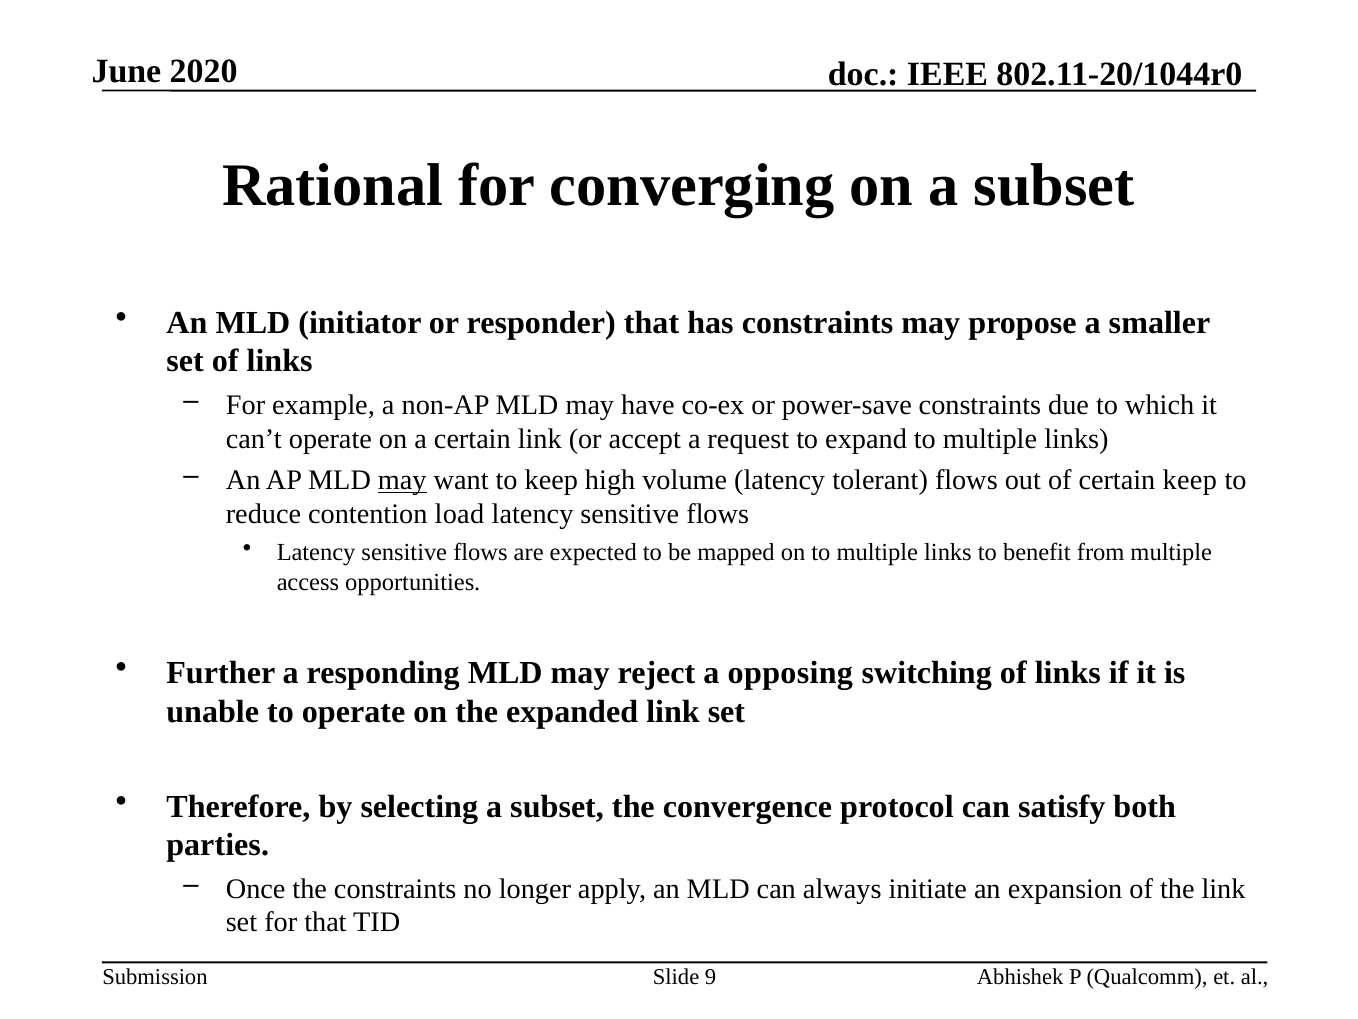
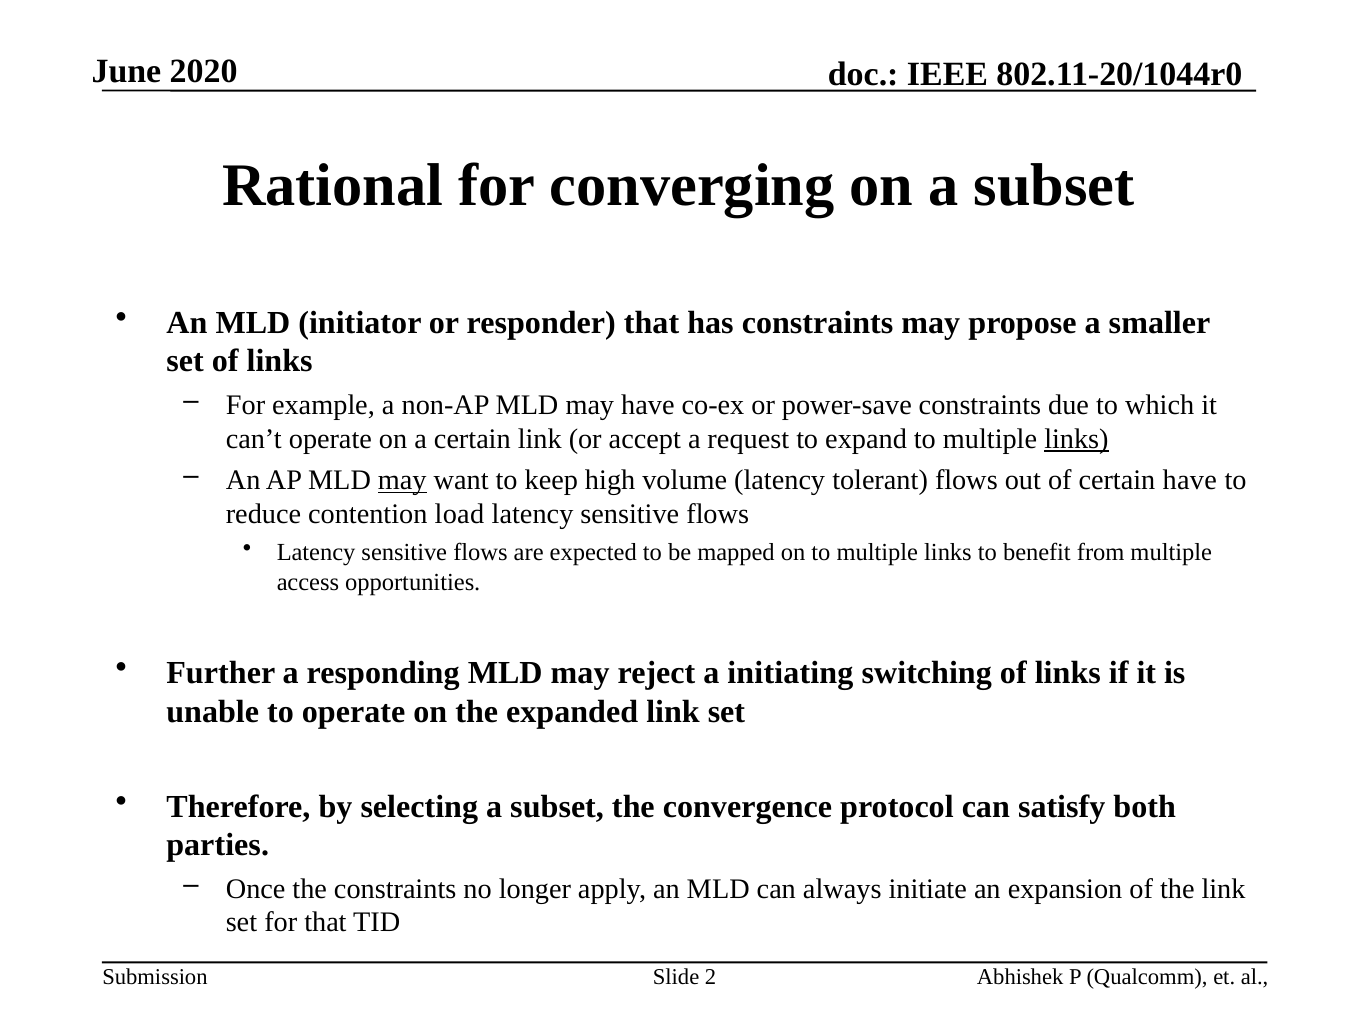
links at (1076, 438) underline: none -> present
certain keep: keep -> have
opposing: opposing -> initiating
9: 9 -> 2
